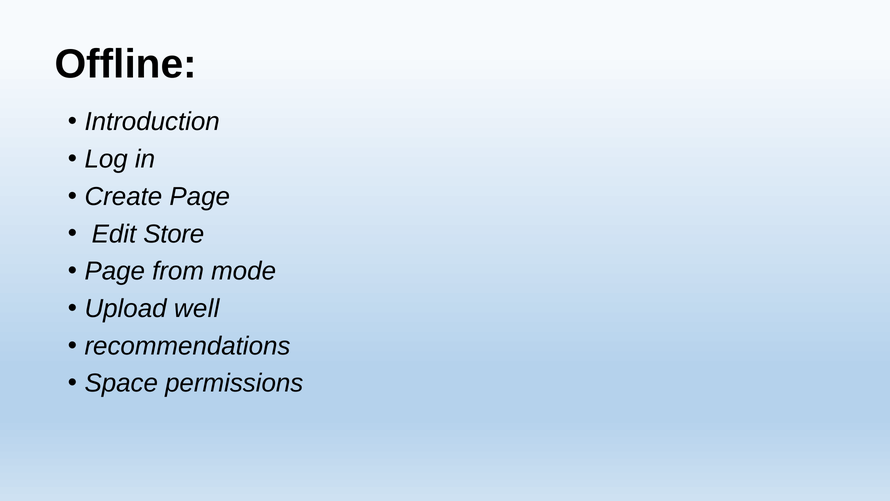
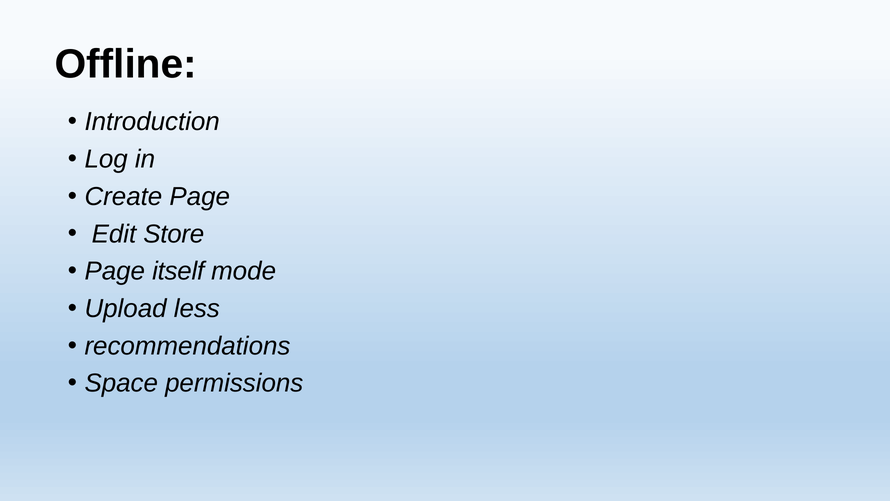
from: from -> itself
well: well -> less
